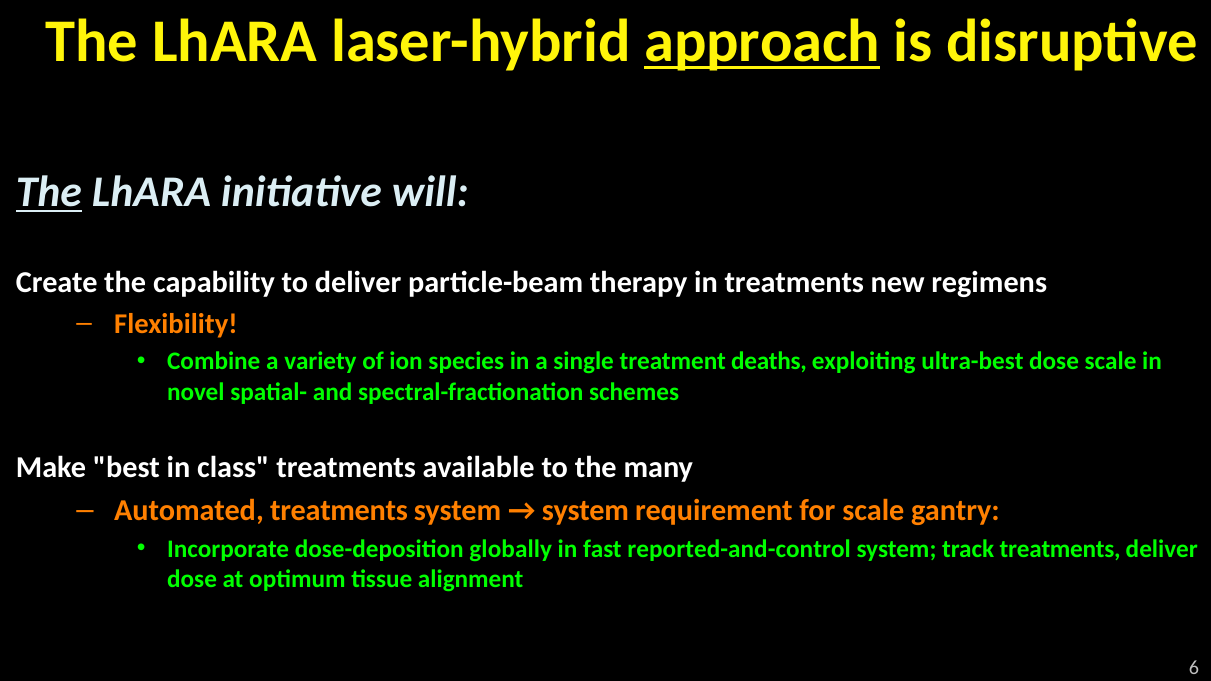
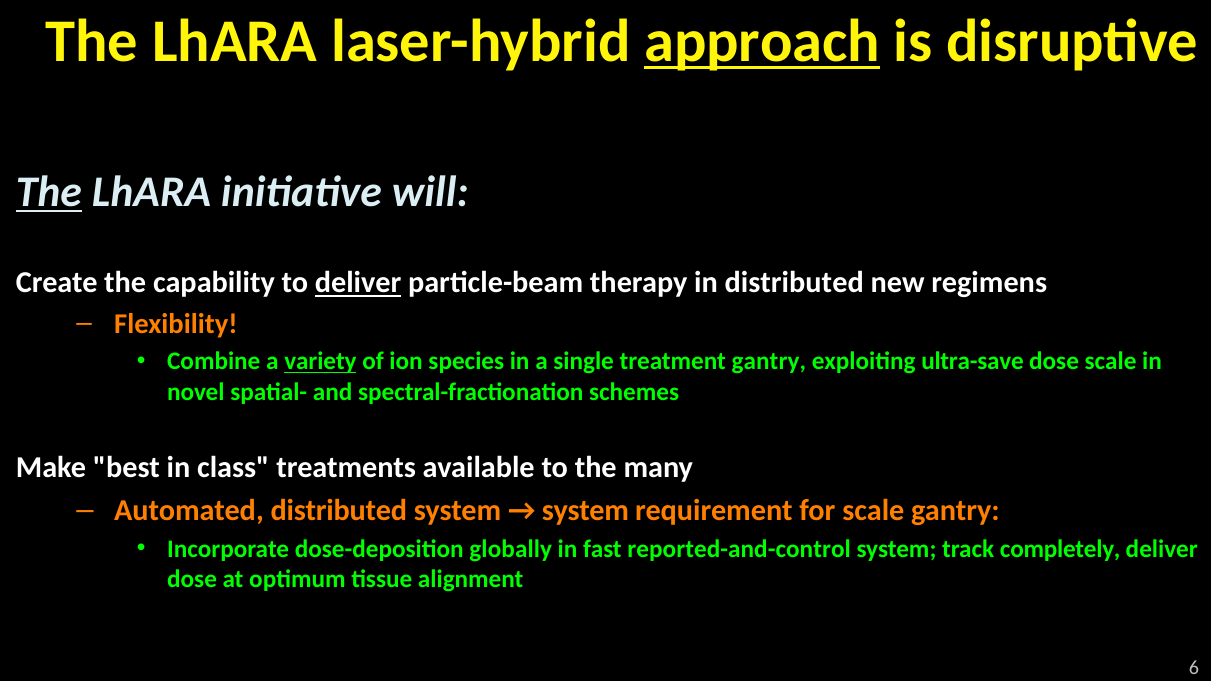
deliver at (358, 283) underline: none -> present
in treatments: treatments -> distributed
variety underline: none -> present
treatment deaths: deaths -> gantry
ultra-best: ultra-best -> ultra-save
Automated treatments: treatments -> distributed
track treatments: treatments -> completely
